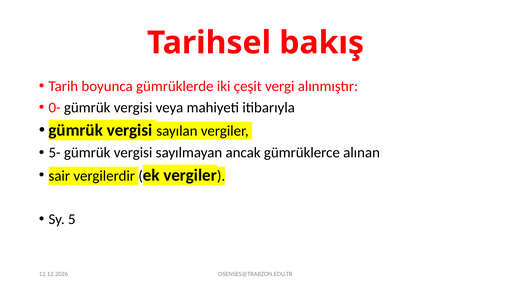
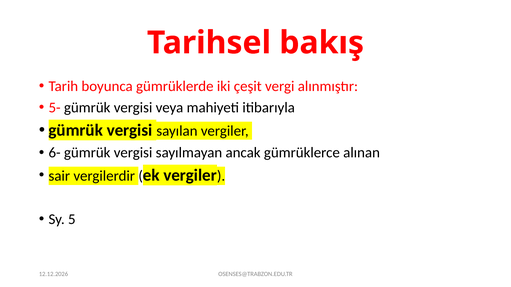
0-: 0- -> 5-
5-: 5- -> 6-
